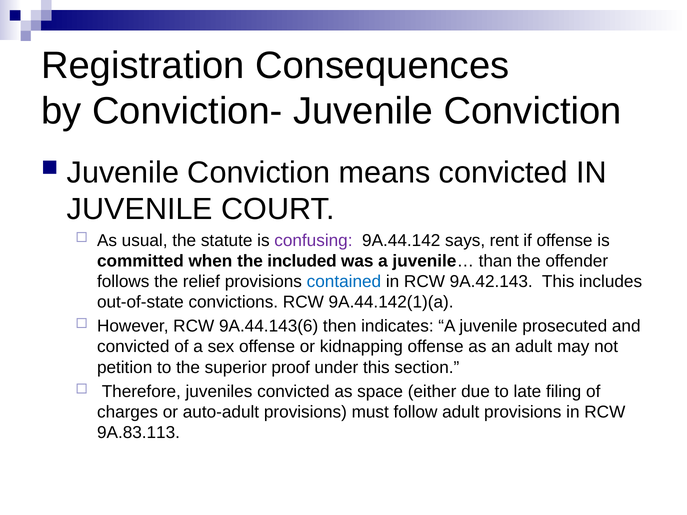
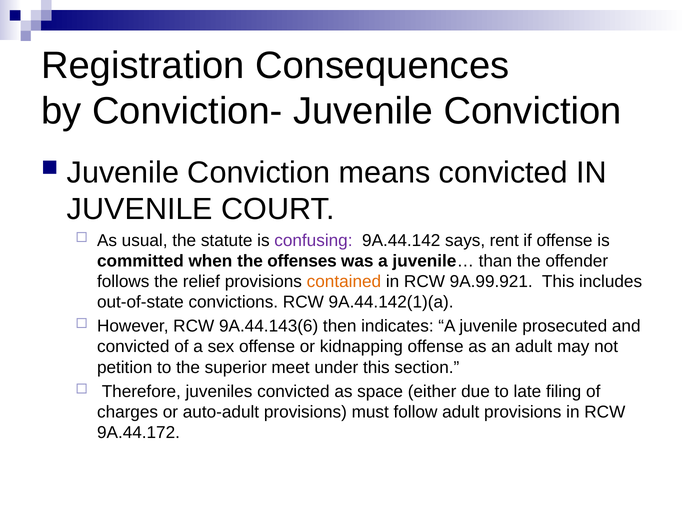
included: included -> offenses
contained colour: blue -> orange
9A.42.143: 9A.42.143 -> 9A.99.921
proof: proof -> meet
9A.83.113: 9A.83.113 -> 9A.44.172
